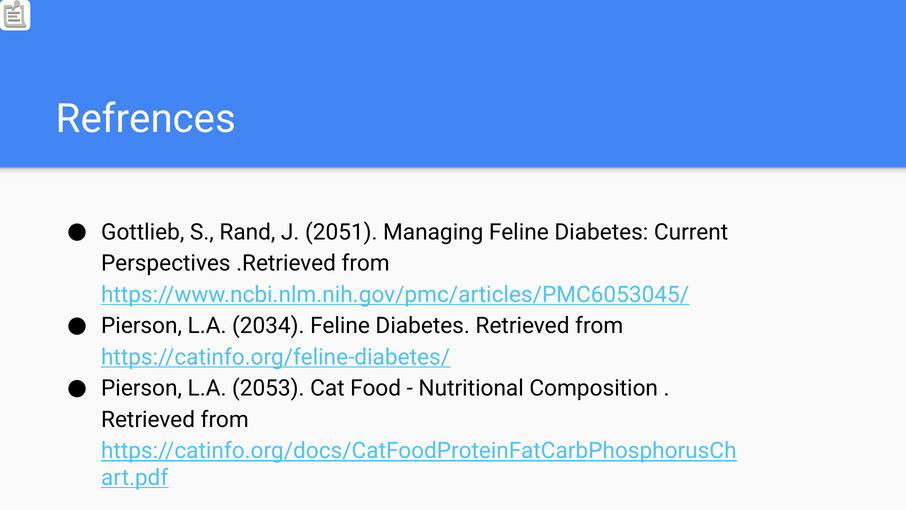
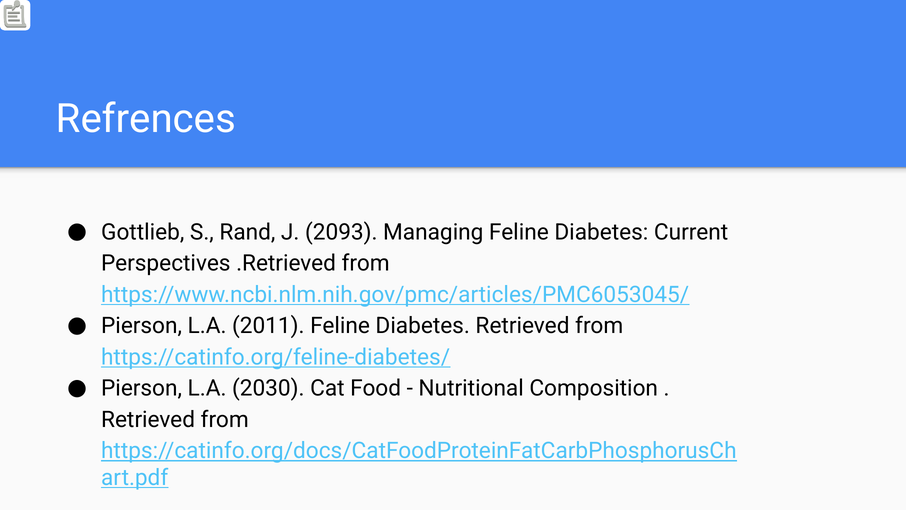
2051: 2051 -> 2093
2034: 2034 -> 2011
2053: 2053 -> 2030
